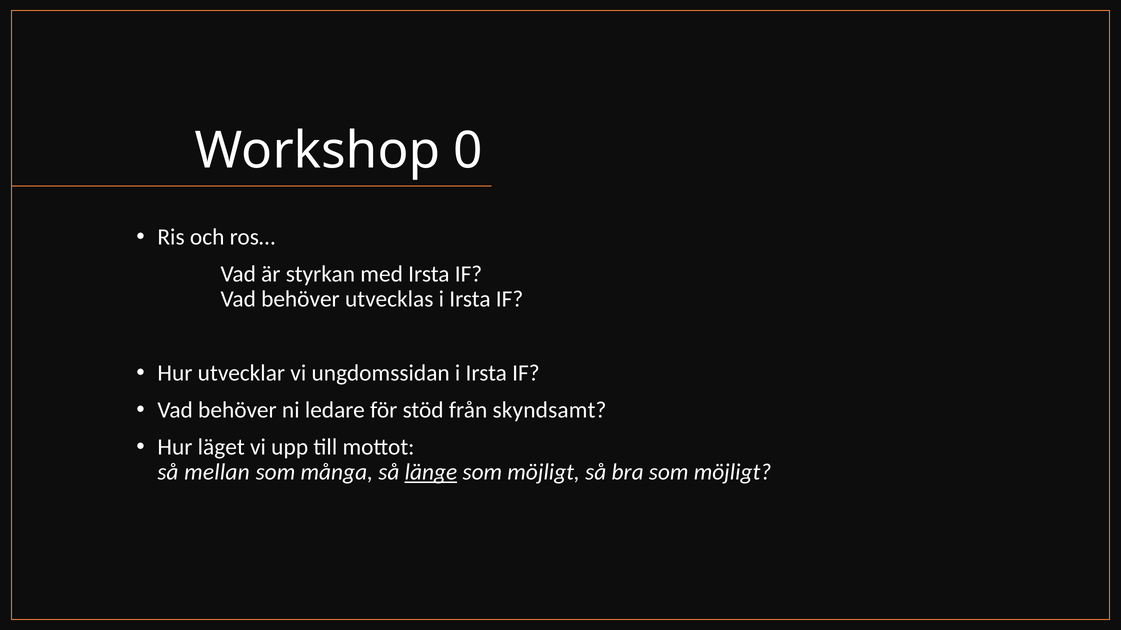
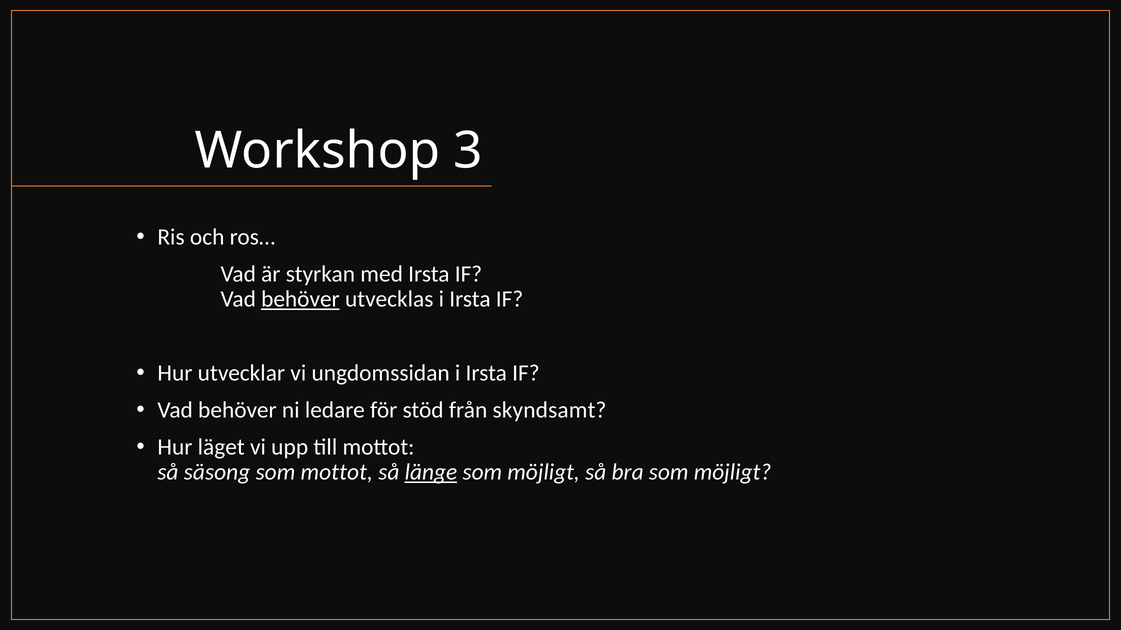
0: 0 -> 3
behöver at (300, 299) underline: none -> present
mellan: mellan -> säsong
som många: många -> mottot
